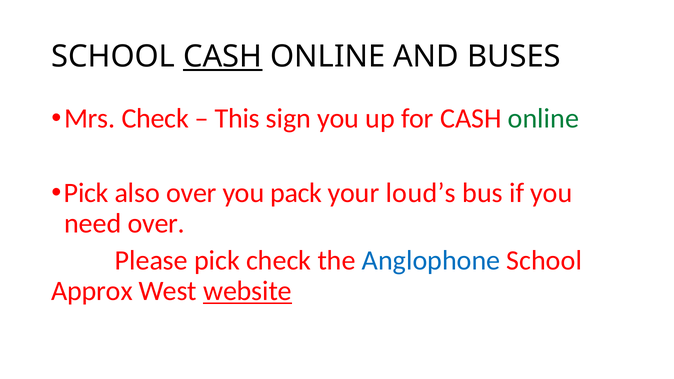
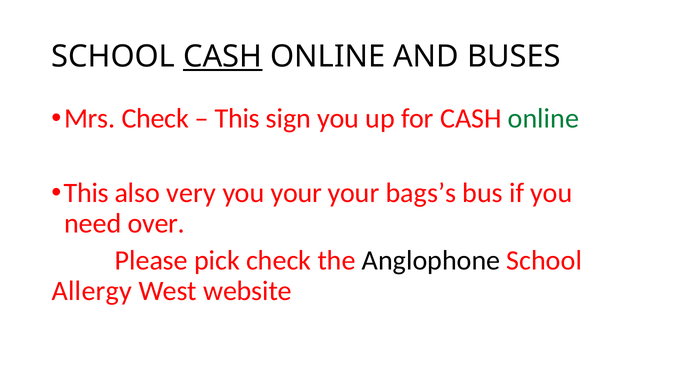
Pick at (86, 193): Pick -> This
also over: over -> very
you pack: pack -> your
loud’s: loud’s -> bags’s
Anglophone colour: blue -> black
Approx: Approx -> Allergy
website underline: present -> none
